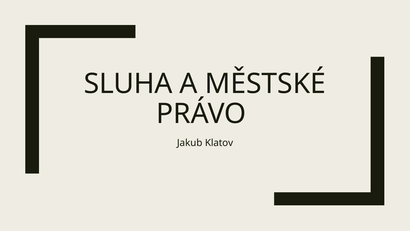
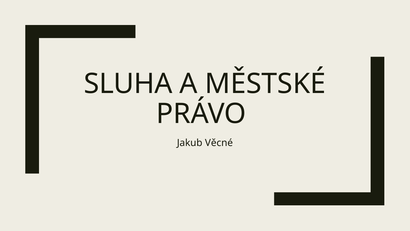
Klatov: Klatov -> Věcné
